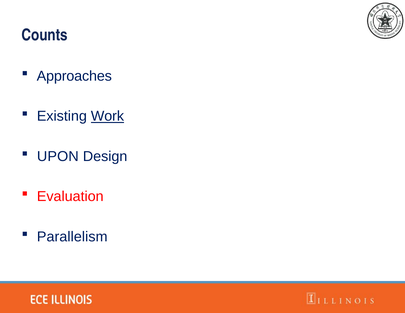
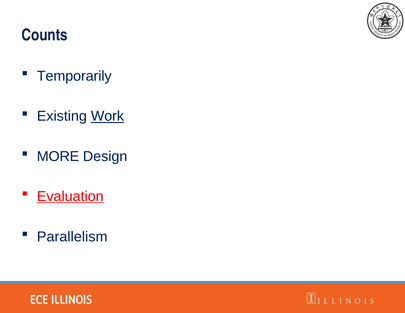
Approaches: Approaches -> Temporarily
UPON: UPON -> MORE
Evaluation underline: none -> present
